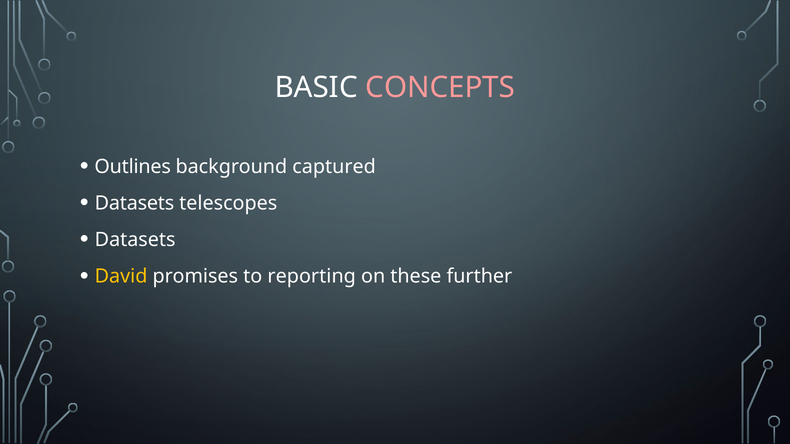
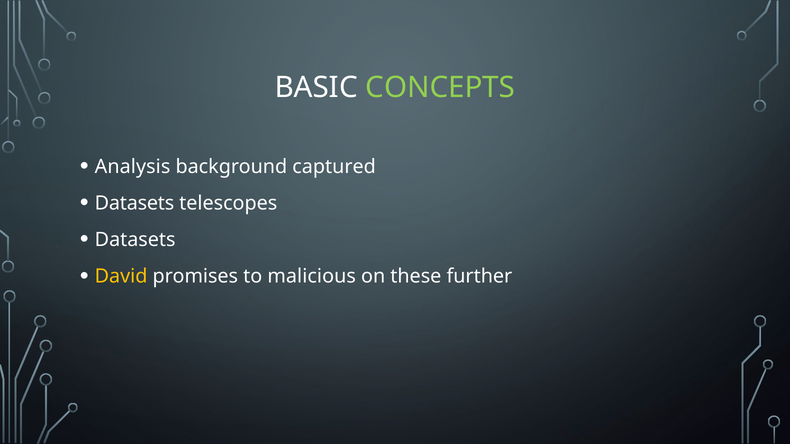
CONCEPTS colour: pink -> light green
Outlines: Outlines -> Analysis
reporting: reporting -> malicious
